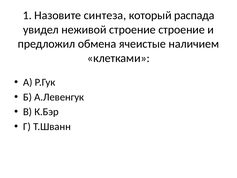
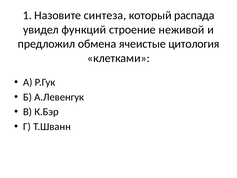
неживой: неживой -> функций
строение строение: строение -> неживой
наличием: наличием -> цитология
